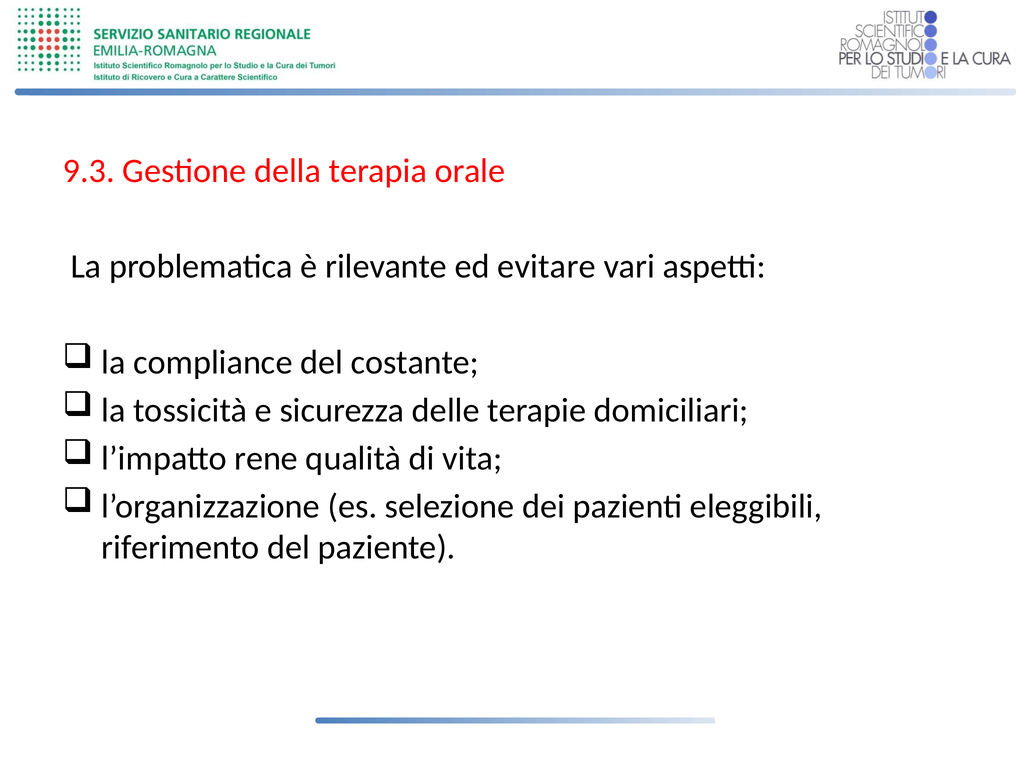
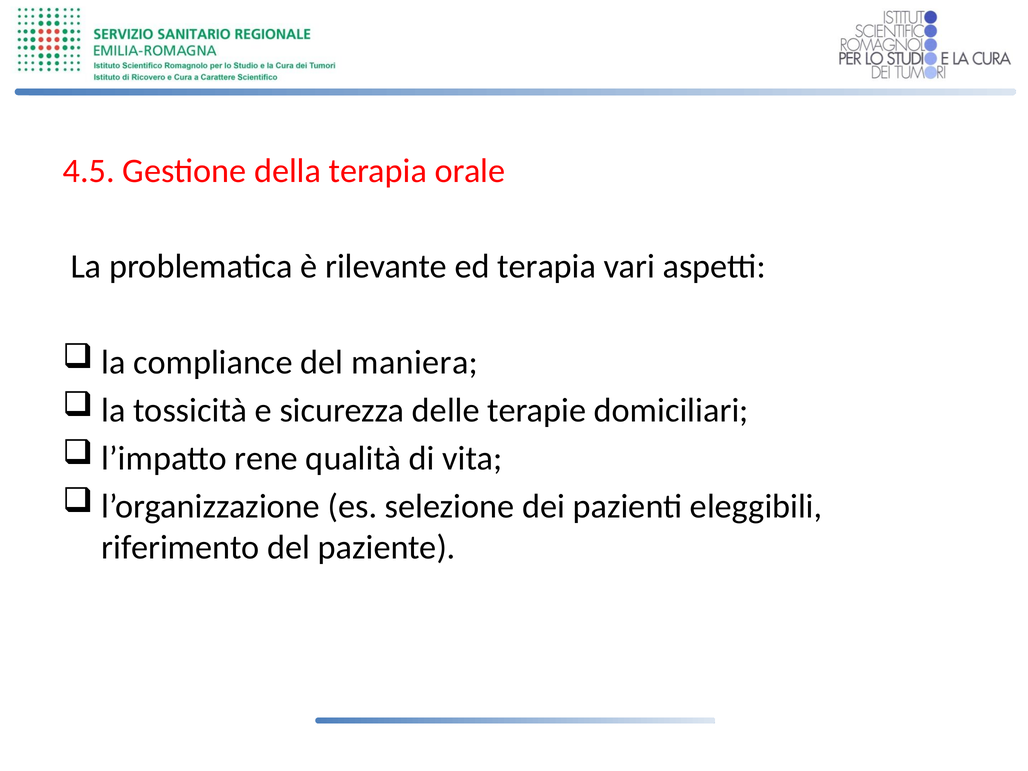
9.3: 9.3 -> 4.5
ed evitare: evitare -> terapia
costante: costante -> maniera
